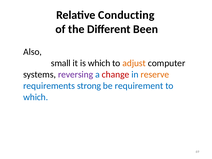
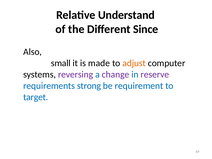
Conducting: Conducting -> Understand
Been: Been -> Since
is which: which -> made
change colour: red -> purple
reserve colour: orange -> purple
which at (36, 97): which -> target
